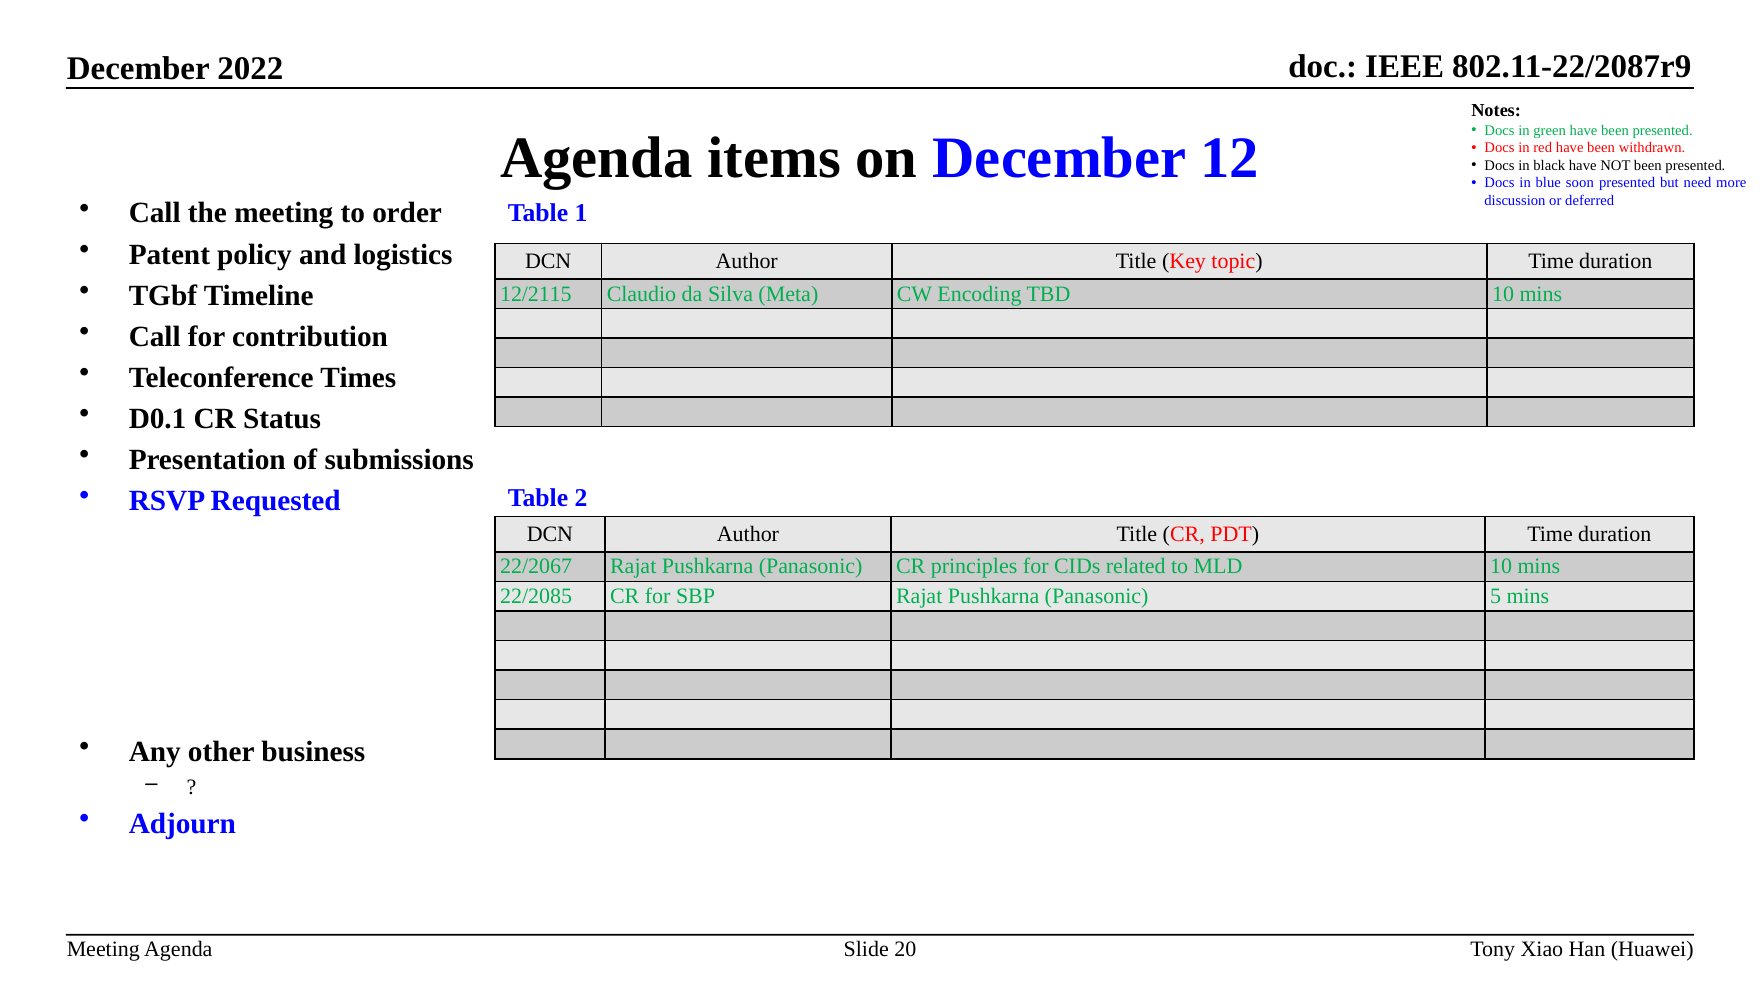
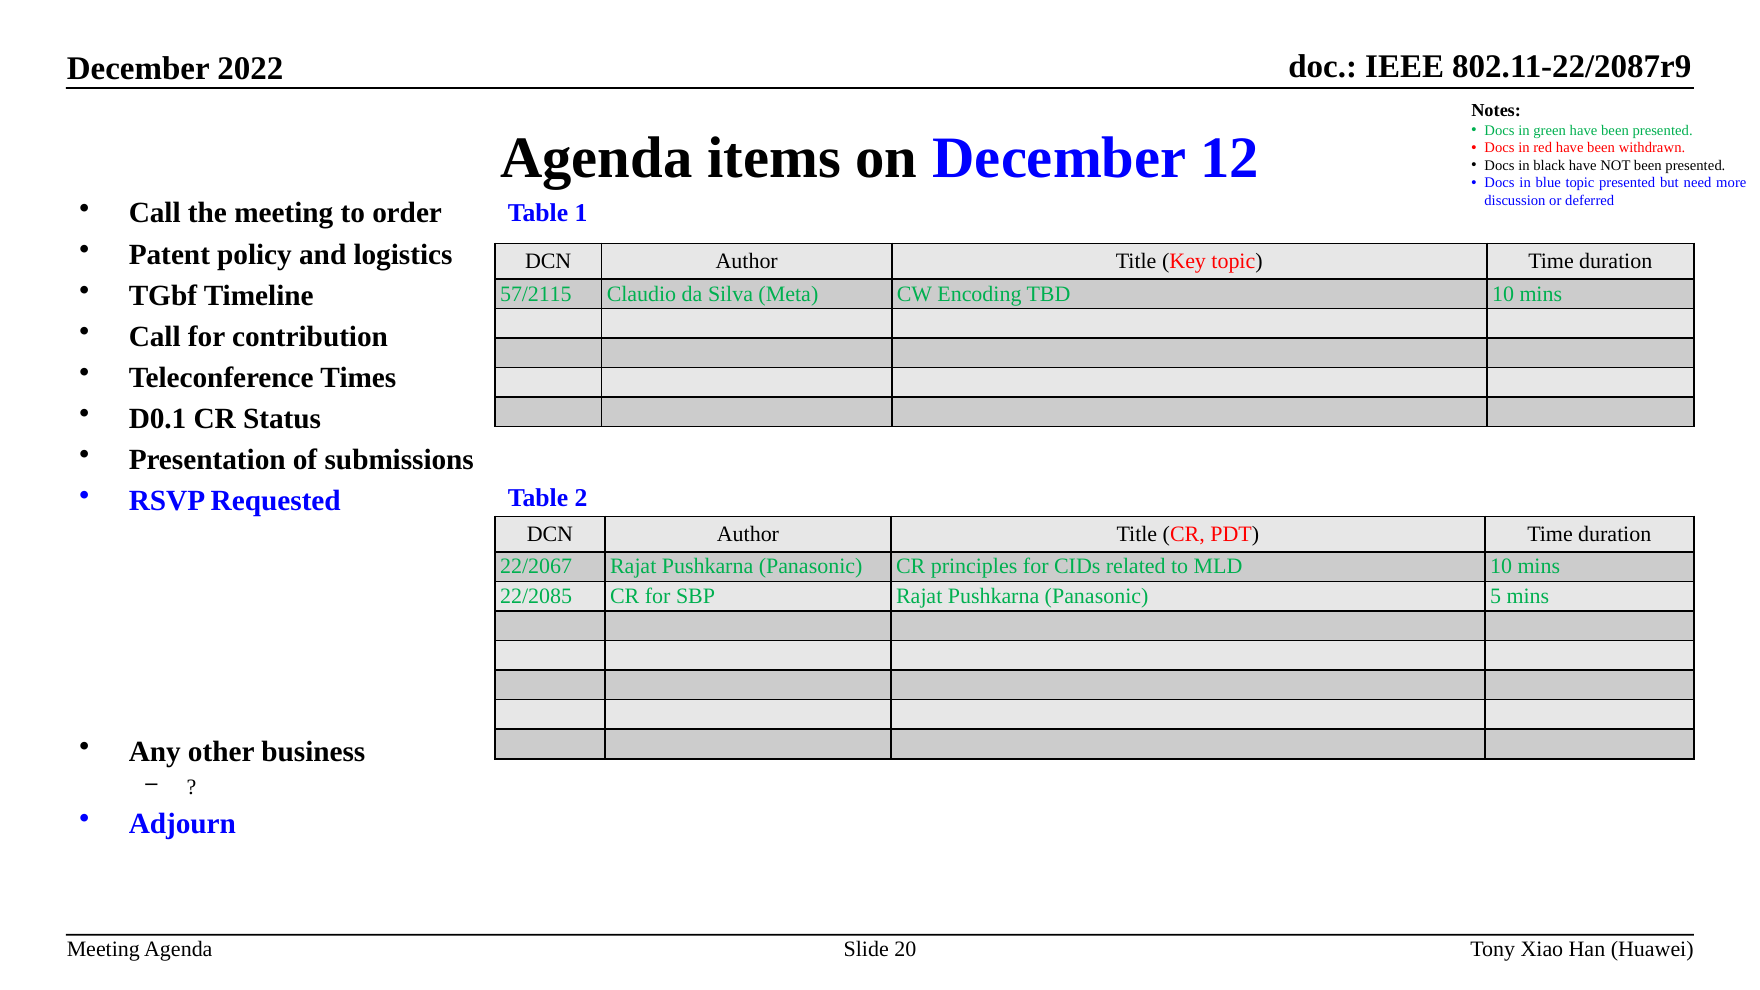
blue soon: soon -> topic
12/2115: 12/2115 -> 57/2115
